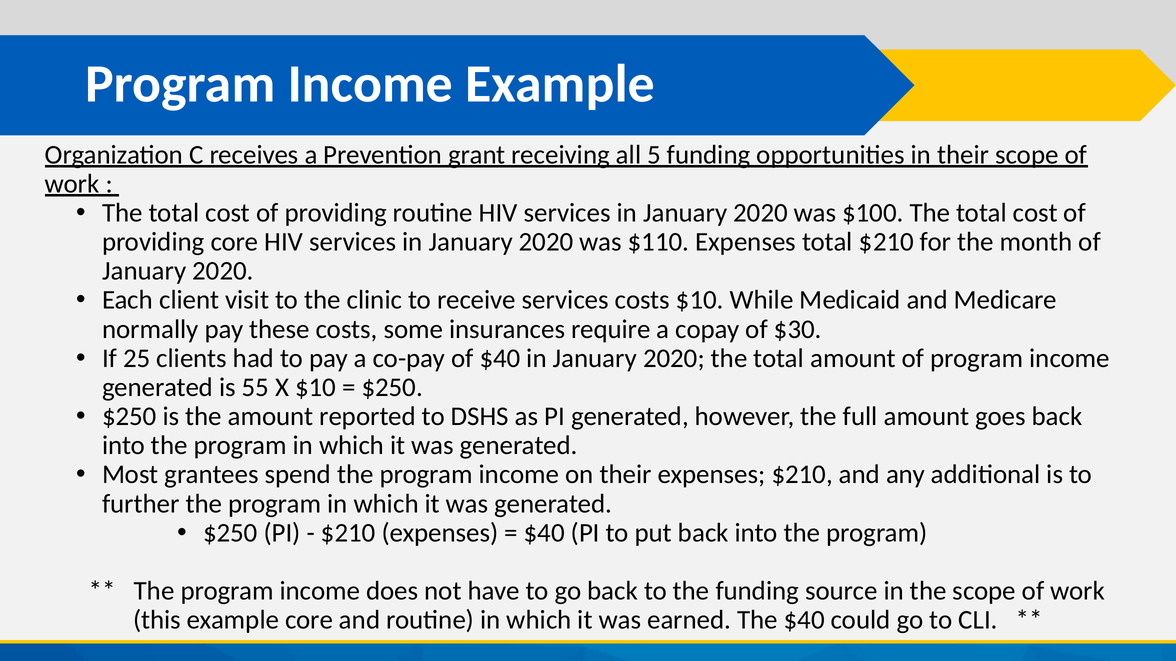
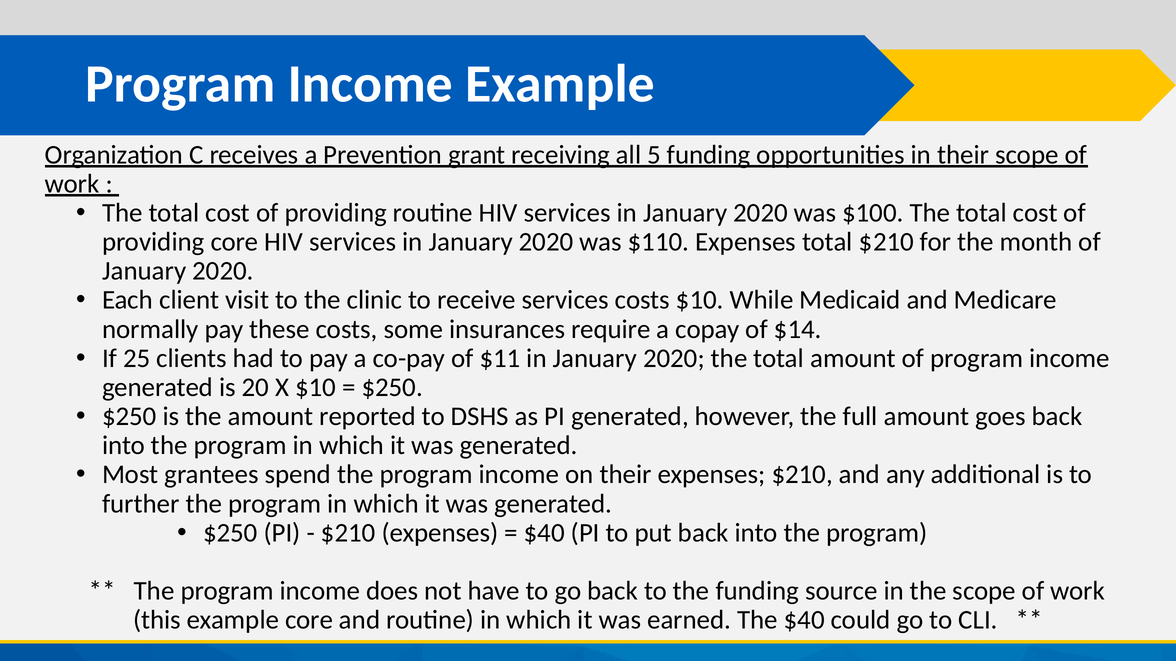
$30: $30 -> $14
of $40: $40 -> $11
55: 55 -> 20
